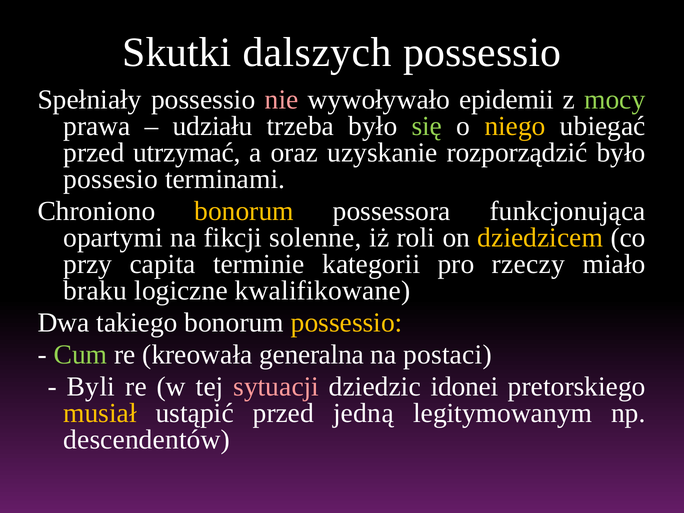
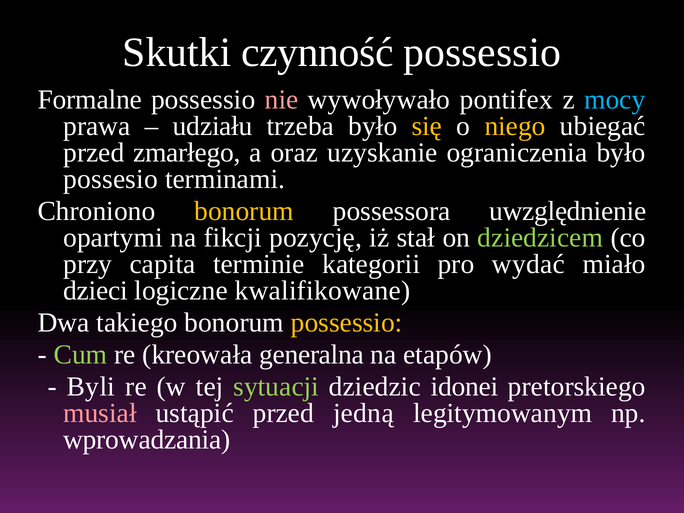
dalszych: dalszych -> czynność
Spełniały: Spełniały -> Formalne
epidemii: epidemii -> pontifex
mocy colour: light green -> light blue
się colour: light green -> yellow
utrzymać: utrzymać -> zmarłego
rozporządzić: rozporządzić -> ograniczenia
funkcjonująca: funkcjonująca -> uwzględnienie
solenne: solenne -> pozycję
roli: roli -> stał
dziedzicem colour: yellow -> light green
rzeczy: rzeczy -> wydać
braku: braku -> dzieci
postaci: postaci -> etapów
sytuacji colour: pink -> light green
musiał colour: yellow -> pink
descendentów: descendentów -> wprowadzania
